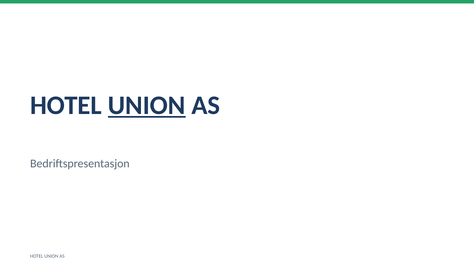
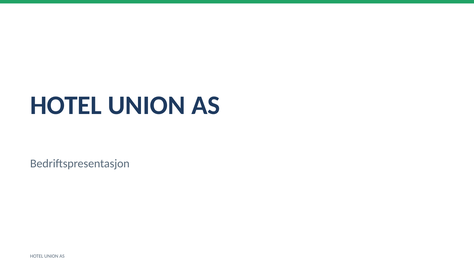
UNION at (147, 105) underline: present -> none
